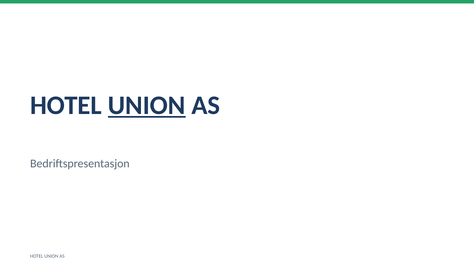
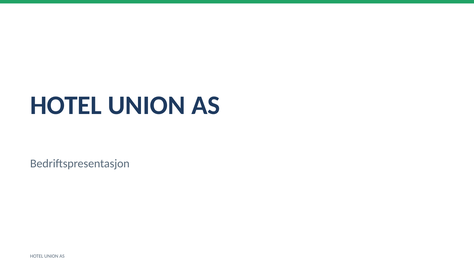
UNION at (147, 105) underline: present -> none
